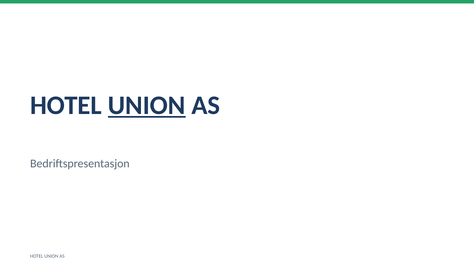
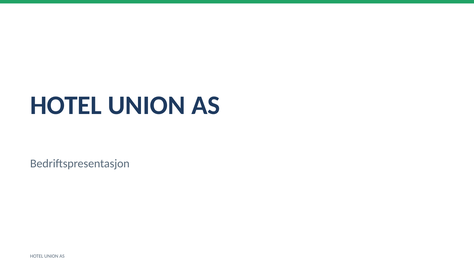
UNION at (147, 105) underline: present -> none
